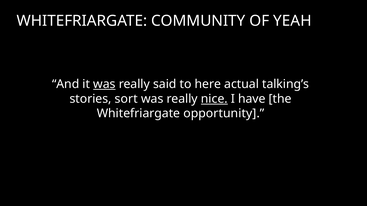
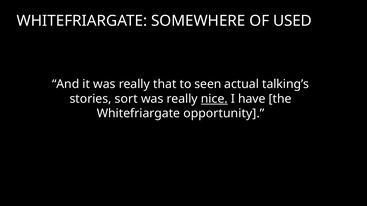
COMMUNITY: COMMUNITY -> SOMEWHERE
YEAH: YEAH -> USED
was at (104, 84) underline: present -> none
said: said -> that
here: here -> seen
